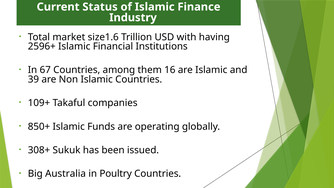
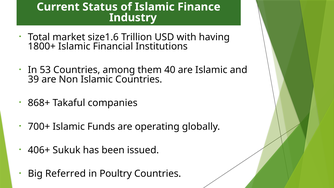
2596+: 2596+ -> 1800+
67: 67 -> 53
16: 16 -> 40
109+: 109+ -> 868+
850+: 850+ -> 700+
308+: 308+ -> 406+
Australia: Australia -> Referred
